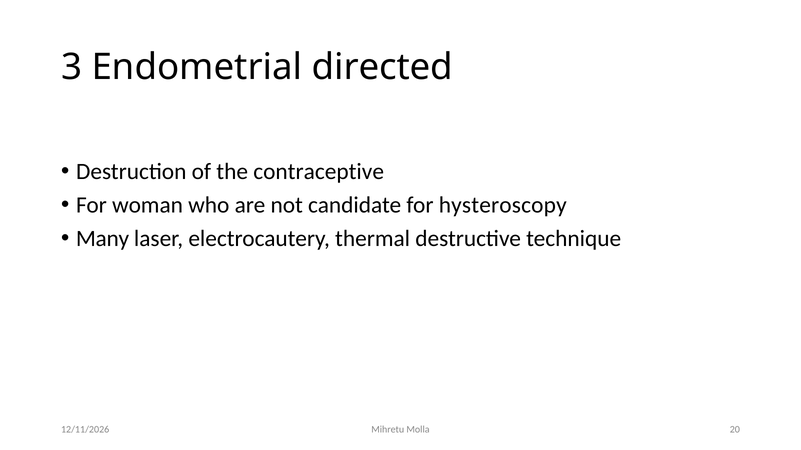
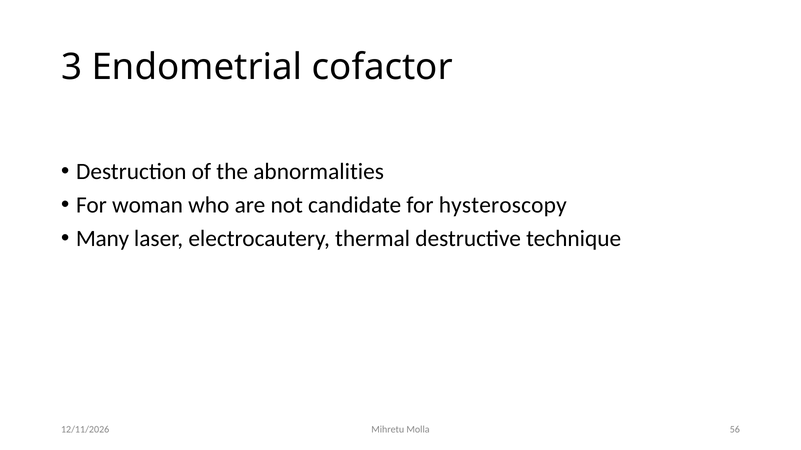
directed: directed -> cofactor
contraceptive: contraceptive -> abnormalities
20: 20 -> 56
